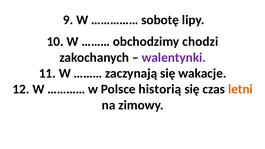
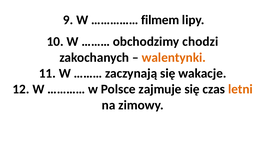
sobotę: sobotę -> filmem
walentynki colour: purple -> orange
historią: historią -> zajmuje
